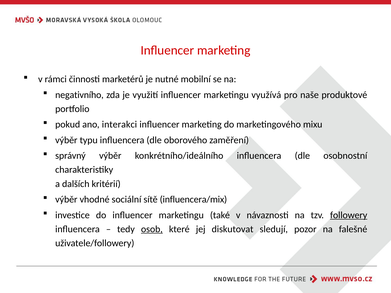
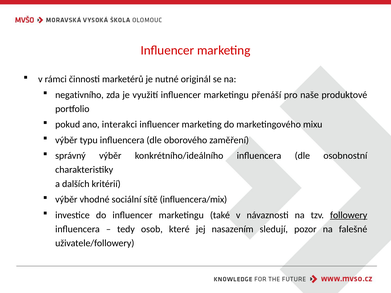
mobilní: mobilní -> originál
využívá: využívá -> přenáší
osob underline: present -> none
diskutovat: diskutovat -> nasazením
